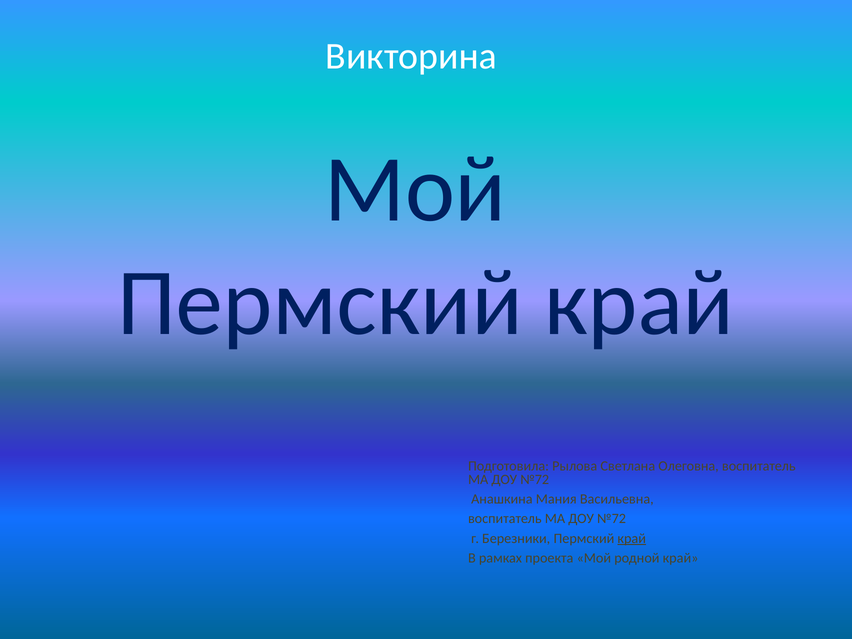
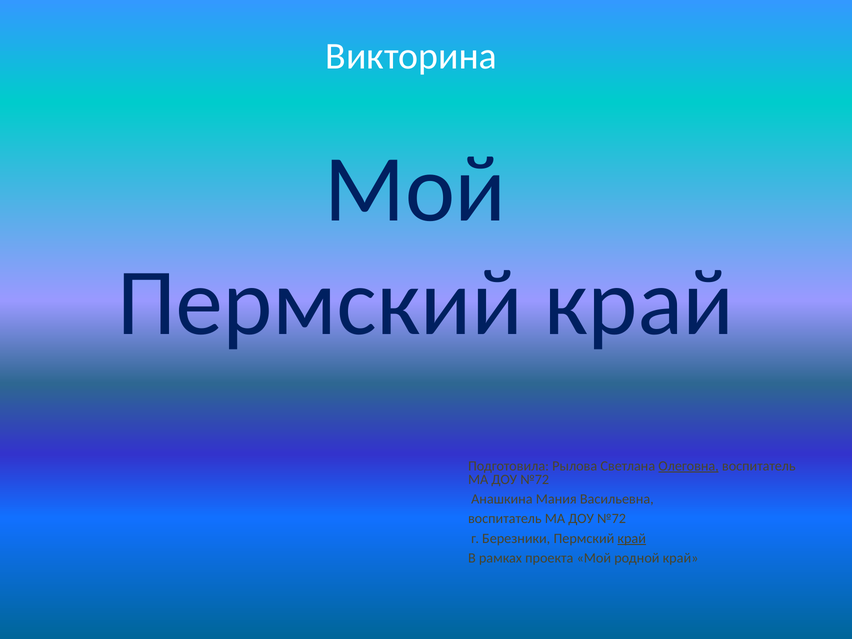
Олеговна underline: none -> present
